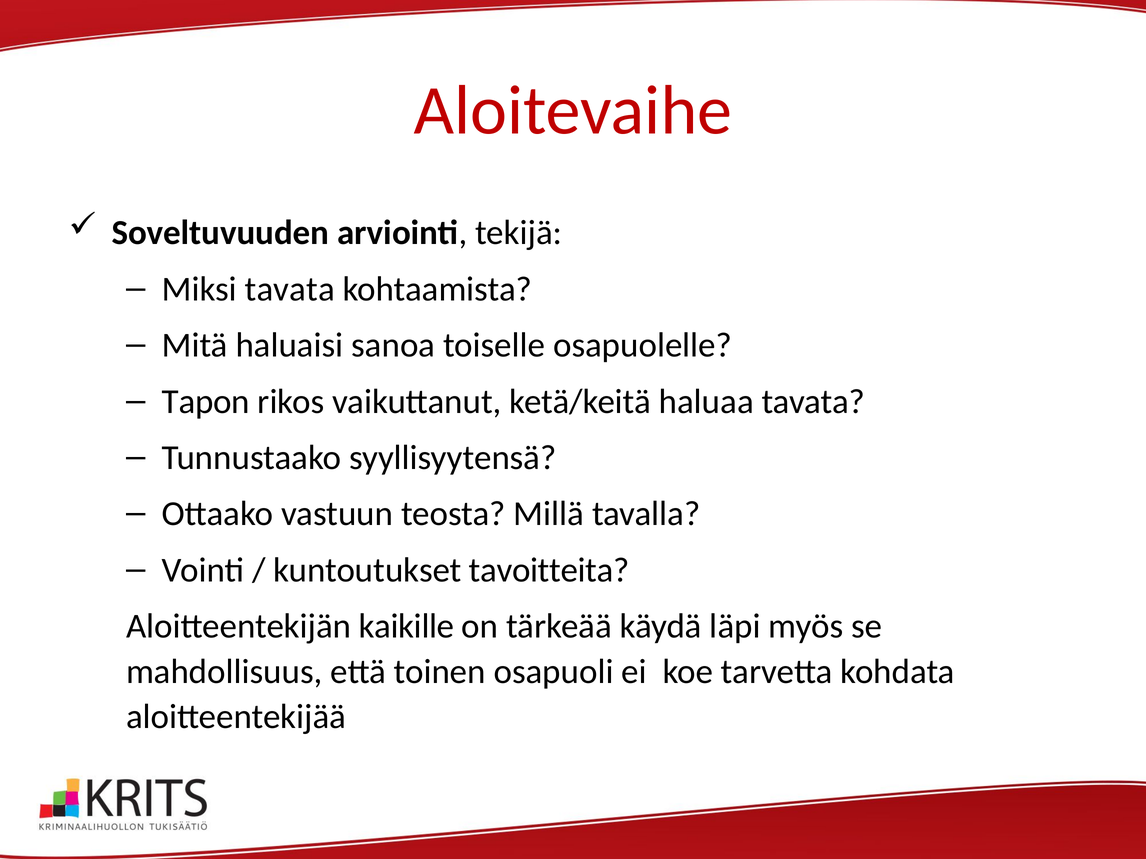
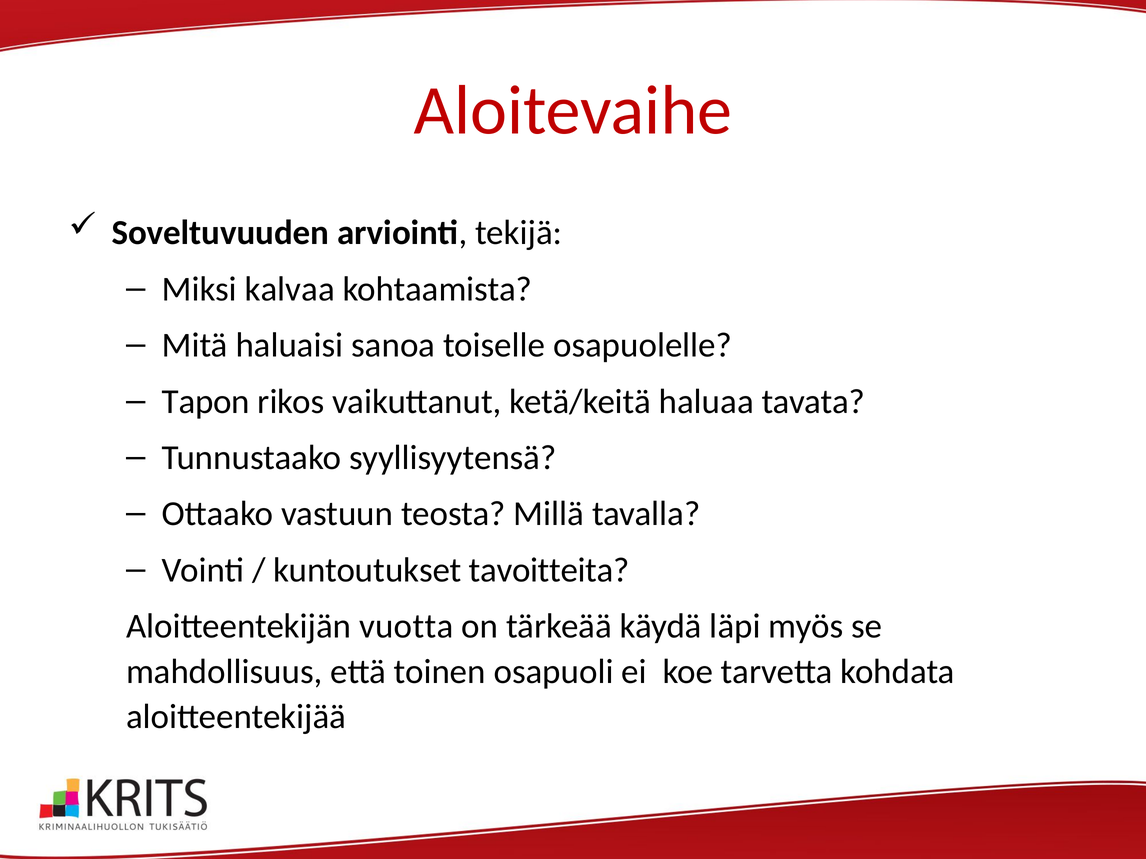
Miksi tavata: tavata -> kalvaa
kaikille: kaikille -> vuotta
